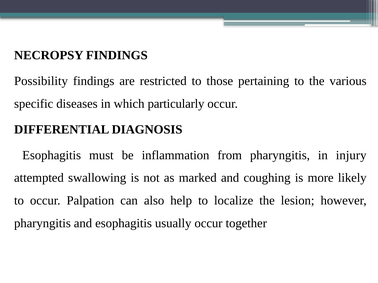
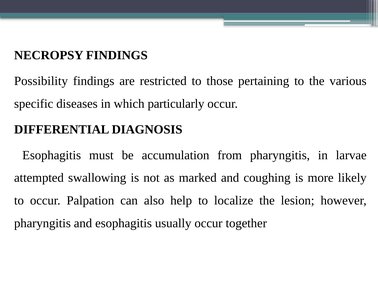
inflammation: inflammation -> accumulation
injury: injury -> larvae
